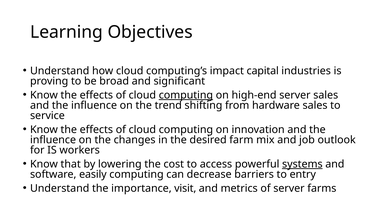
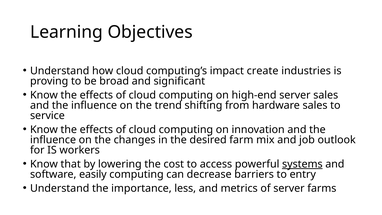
capital: capital -> create
computing at (186, 95) underline: present -> none
visit: visit -> less
